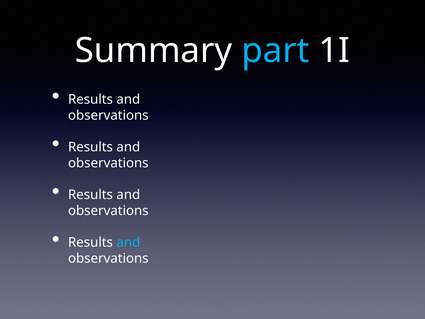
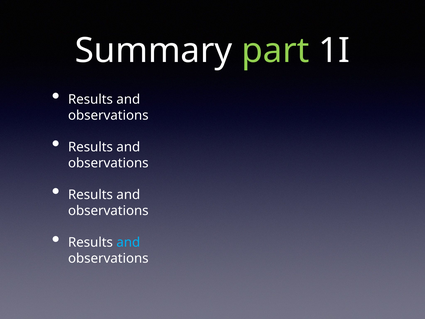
part colour: light blue -> light green
